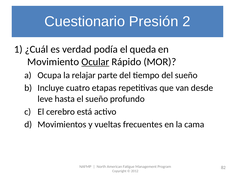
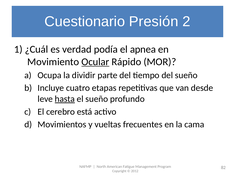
queda: queda -> apnea
relajar: relajar -> dividir
hasta underline: none -> present
